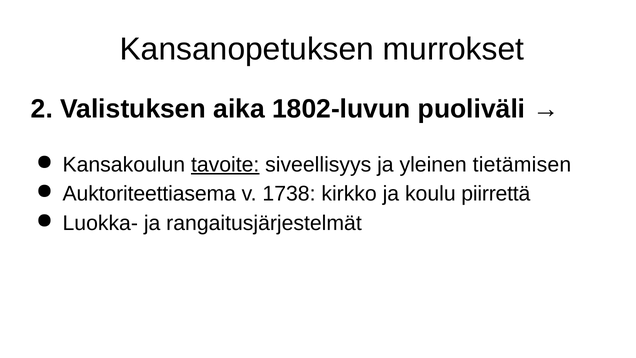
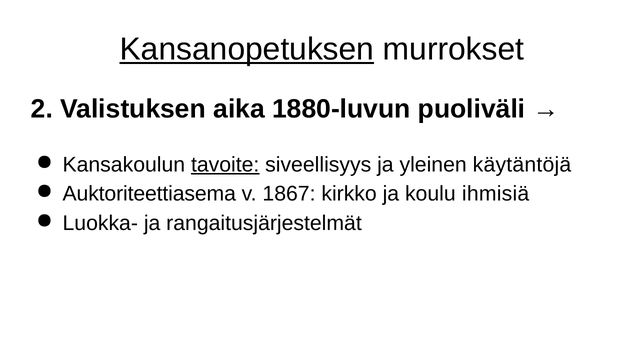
Kansanopetuksen underline: none -> present
1802-luvun: 1802-luvun -> 1880-luvun
tietämisen: tietämisen -> käytäntöjä
1738: 1738 -> 1867
piirrettä: piirrettä -> ihmisiä
